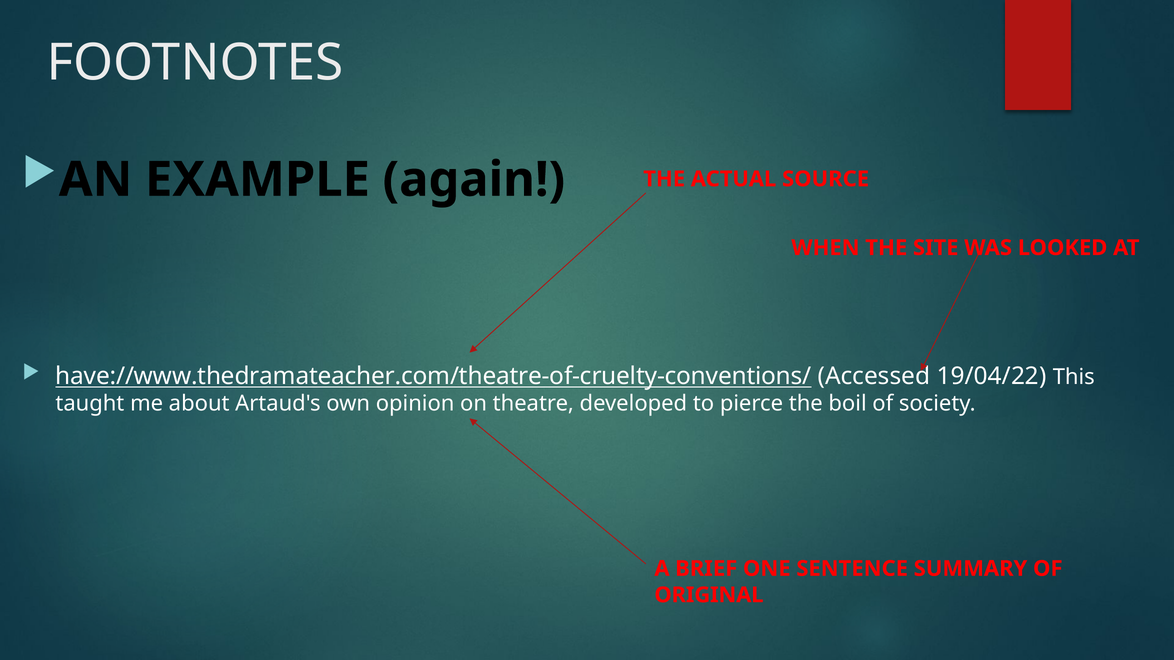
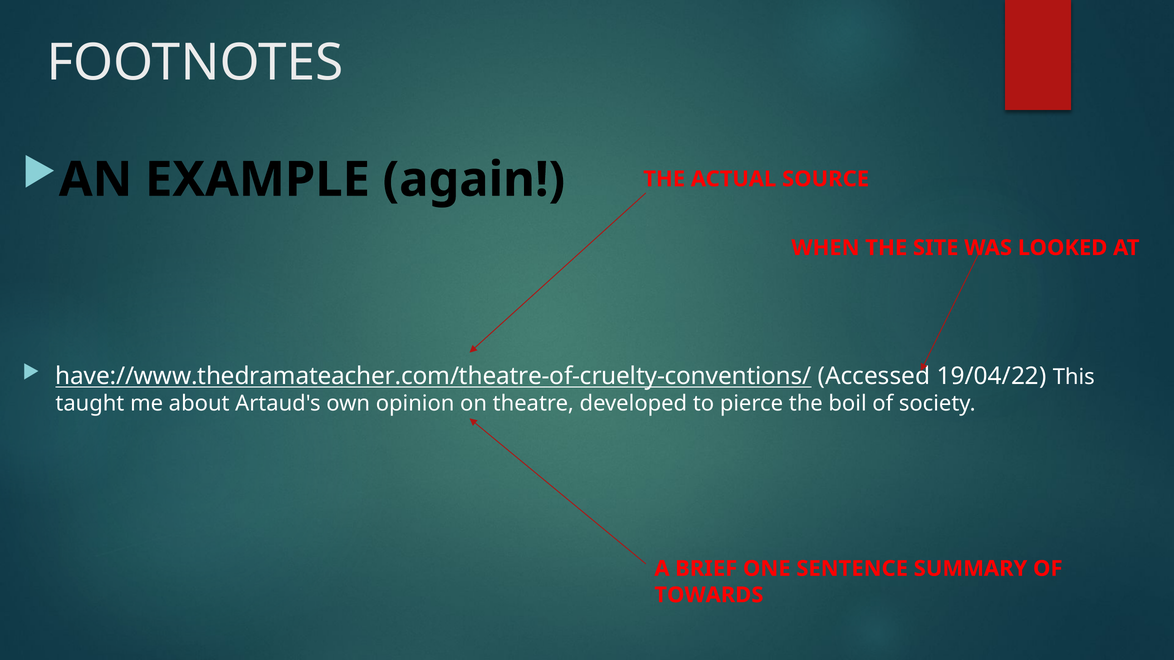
ORIGINAL: ORIGINAL -> TOWARDS
